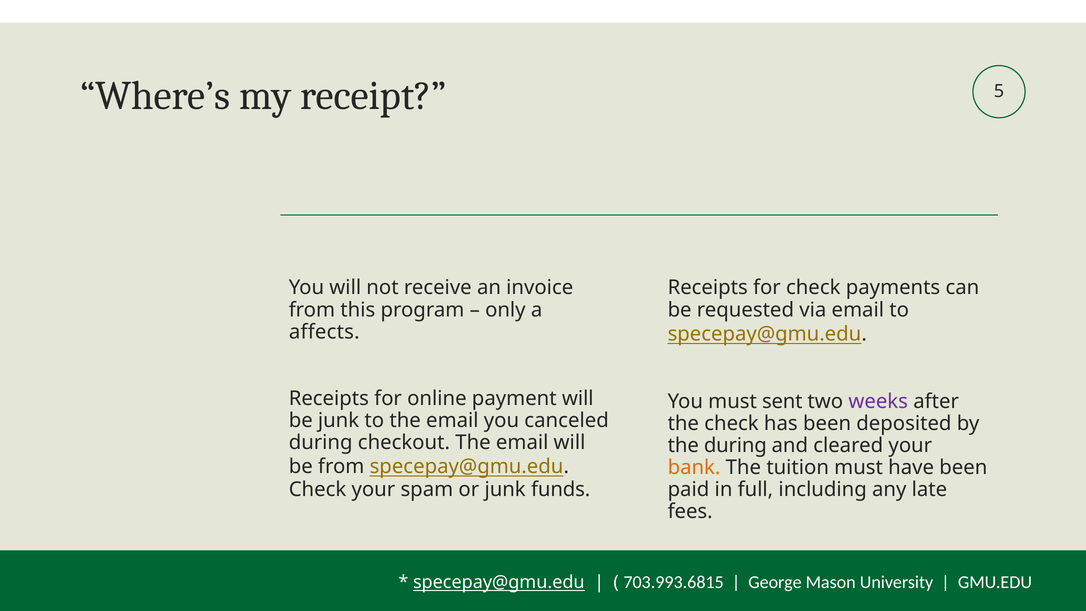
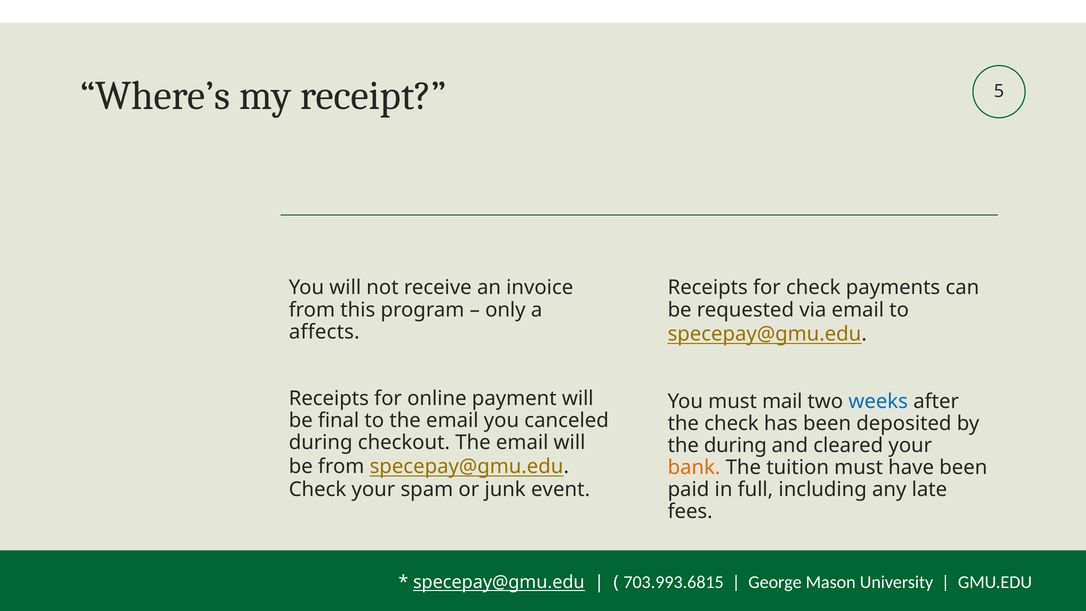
sent: sent -> mail
weeks colour: purple -> blue
be junk: junk -> final
funds: funds -> event
